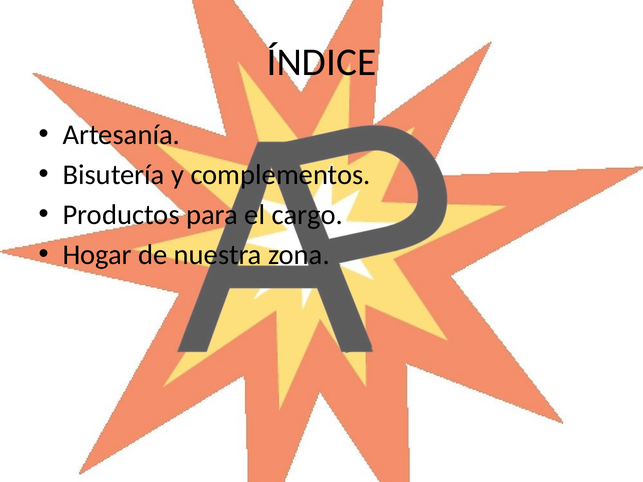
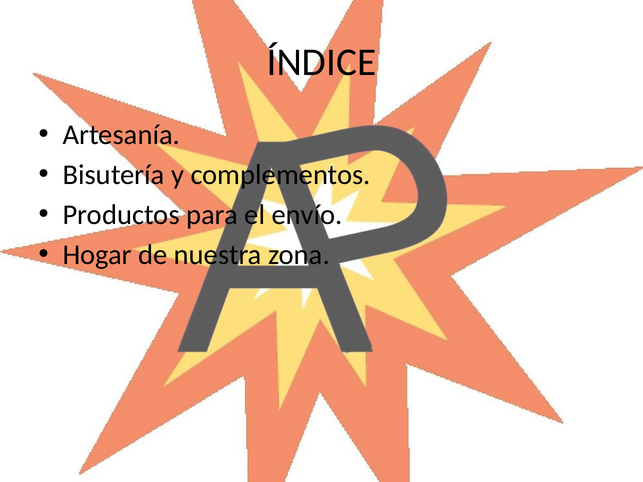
cargo: cargo -> envío
